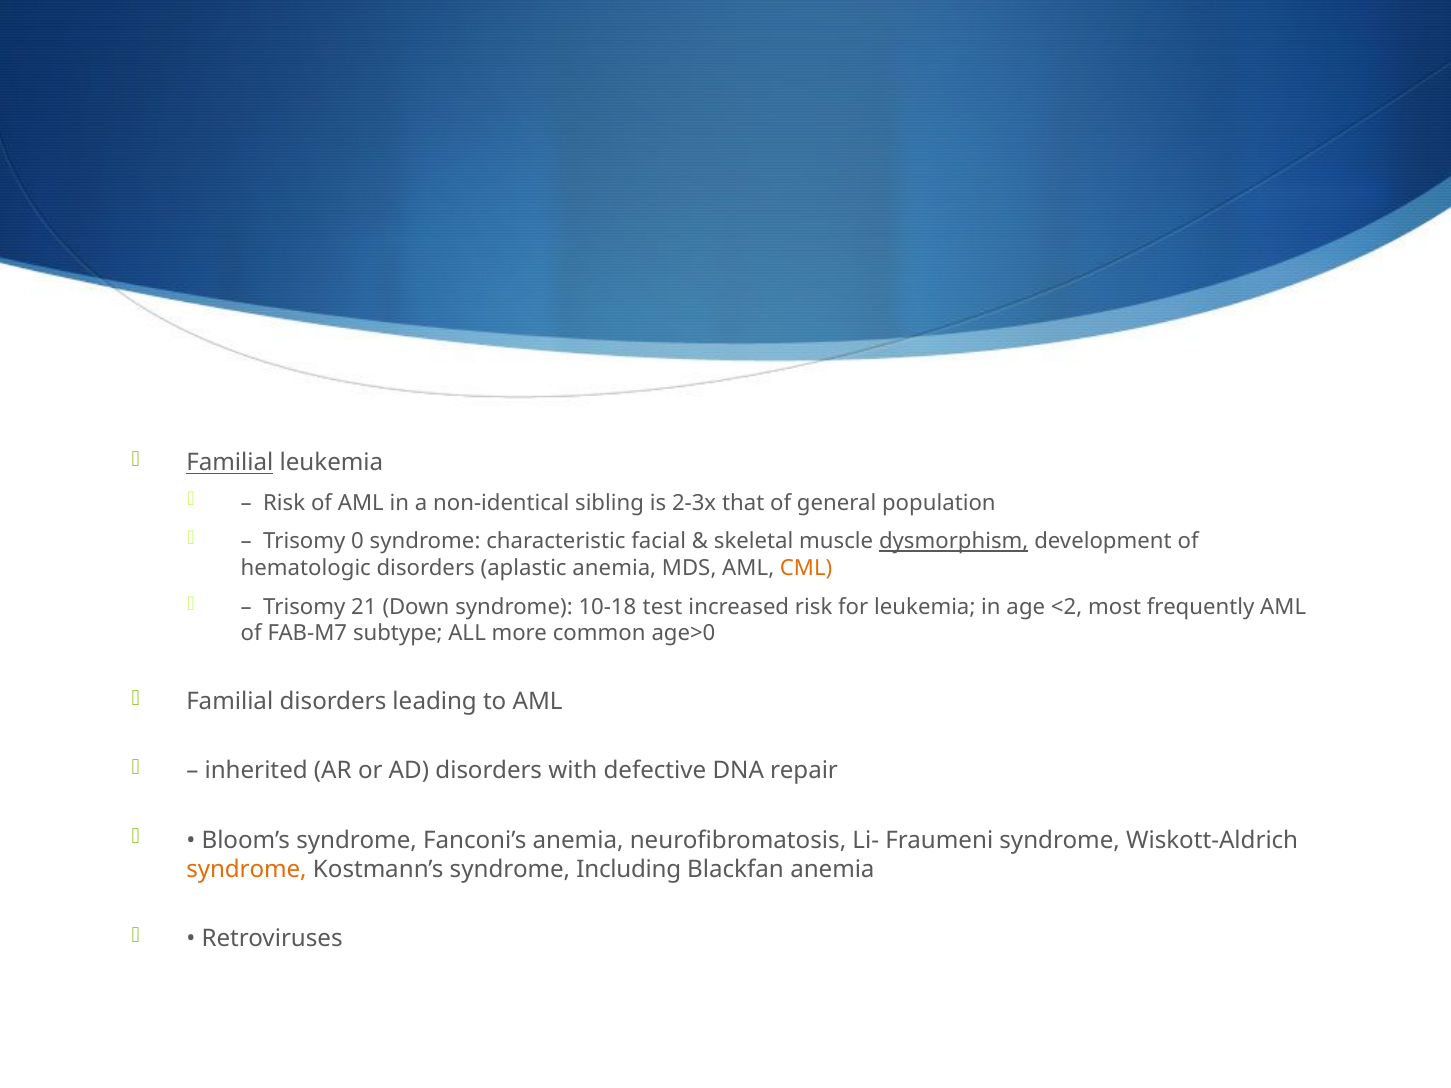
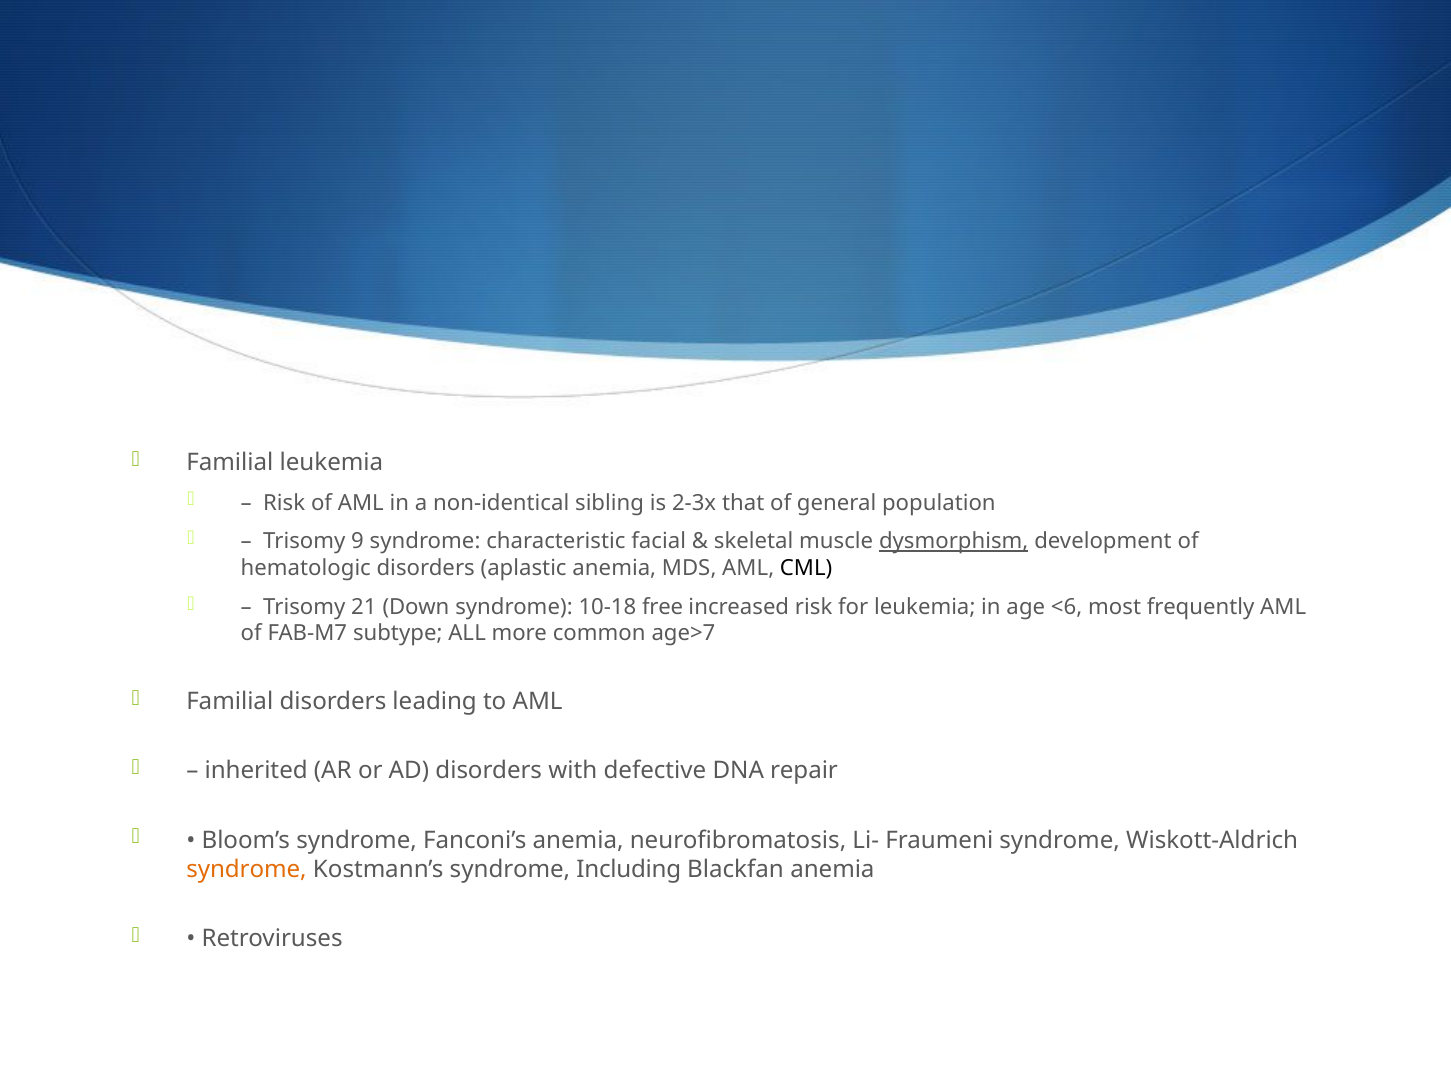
Familial at (230, 463) underline: present -> none
0: 0 -> 9
CML colour: orange -> black
test: test -> free
<2: <2 -> <6
age>0: age>0 -> age>7
